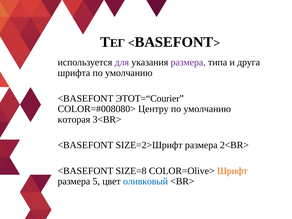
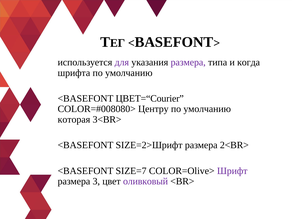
друга: друга -> когда
ЭТОТ=“Courier: ЭТОТ=“Courier -> ЦВЕТ=“Courier
SIZE=8: SIZE=8 -> SIZE=7
Шрифт colour: orange -> purple
5: 5 -> 3
оливковый colour: blue -> purple
